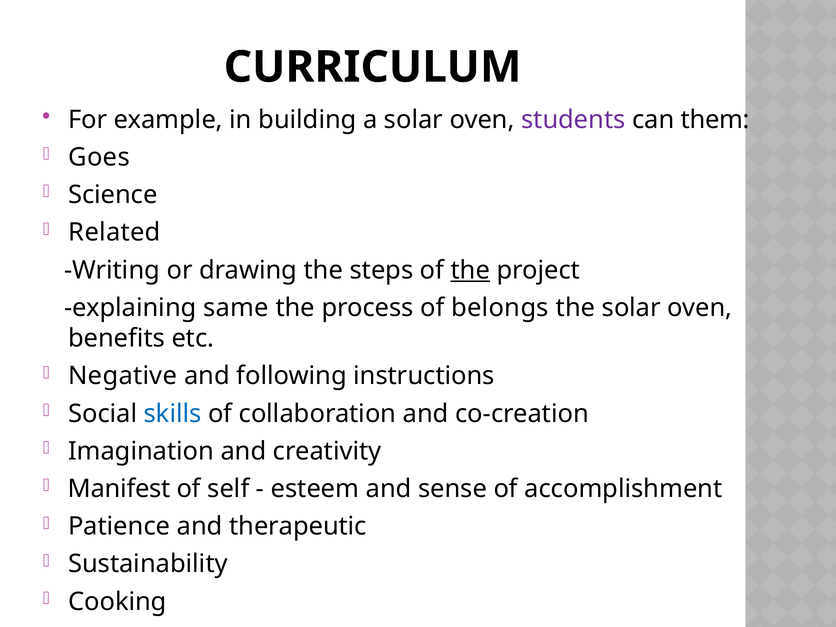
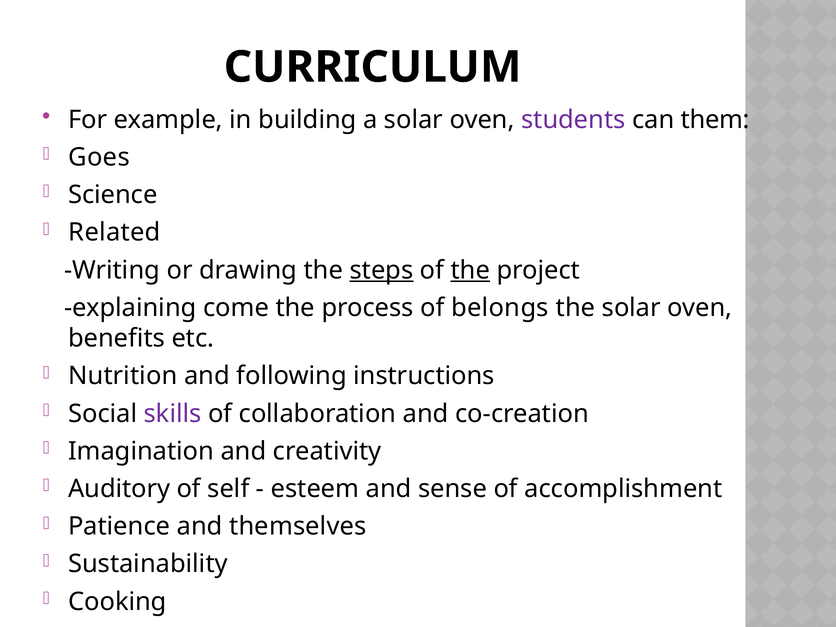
steps underline: none -> present
same: same -> come
Negative: Negative -> Nutrition
skills colour: blue -> purple
Manifest: Manifest -> Auditory
therapeutic: therapeutic -> themselves
